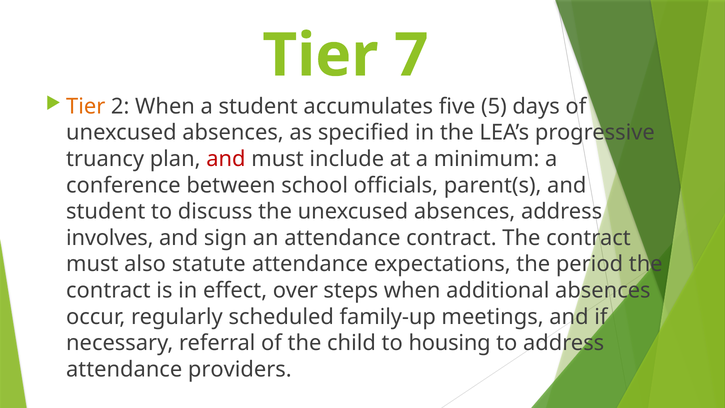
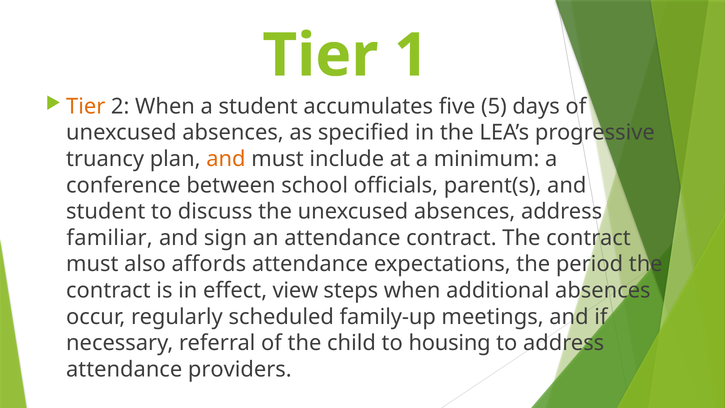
7: 7 -> 1
and at (226, 159) colour: red -> orange
involves: involves -> familiar
statute: statute -> affords
over: over -> view
